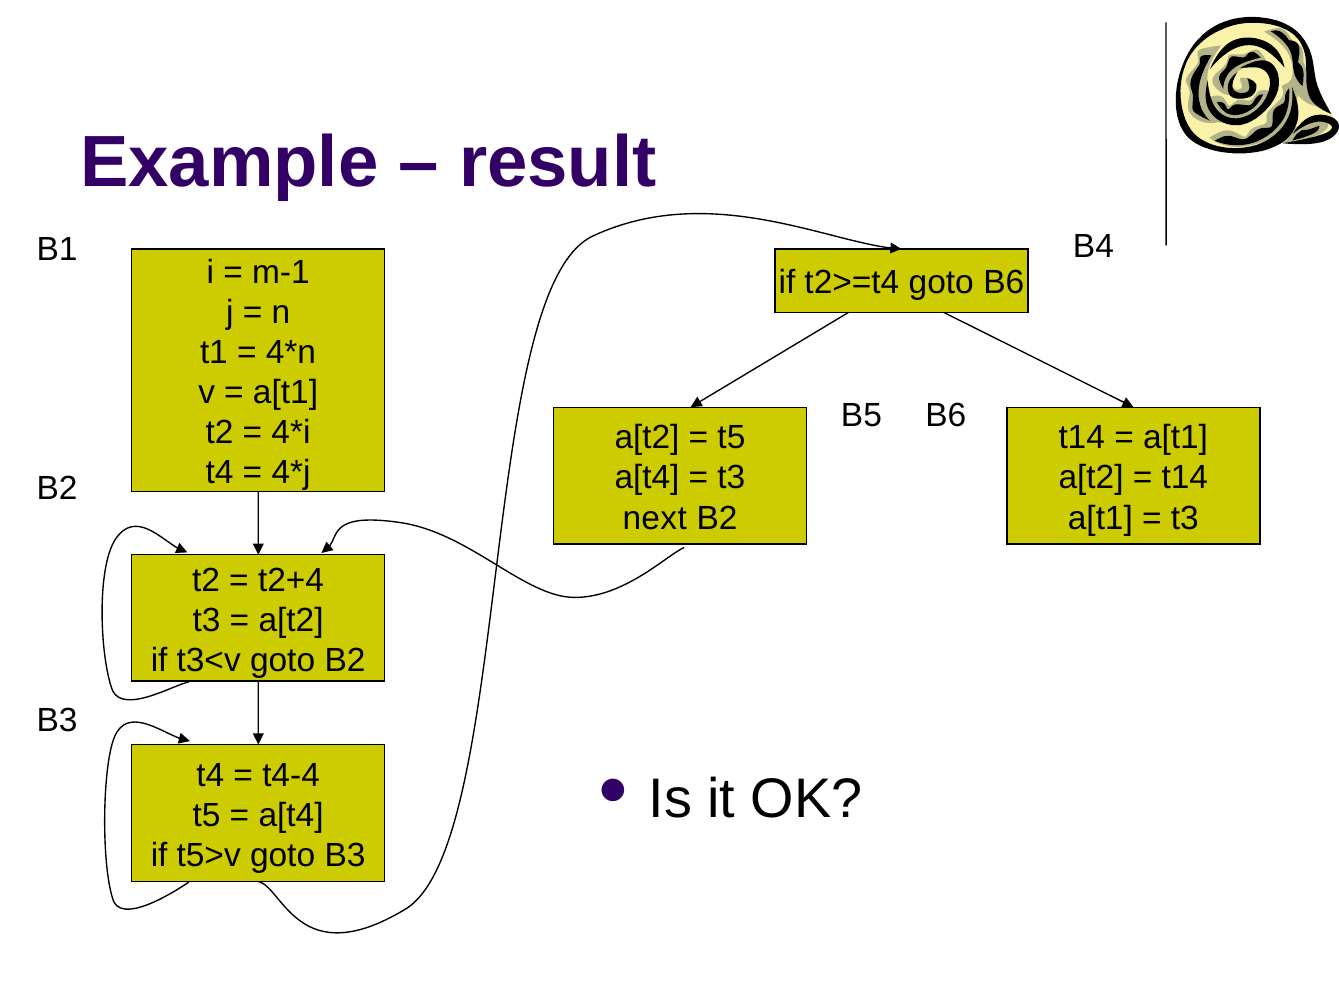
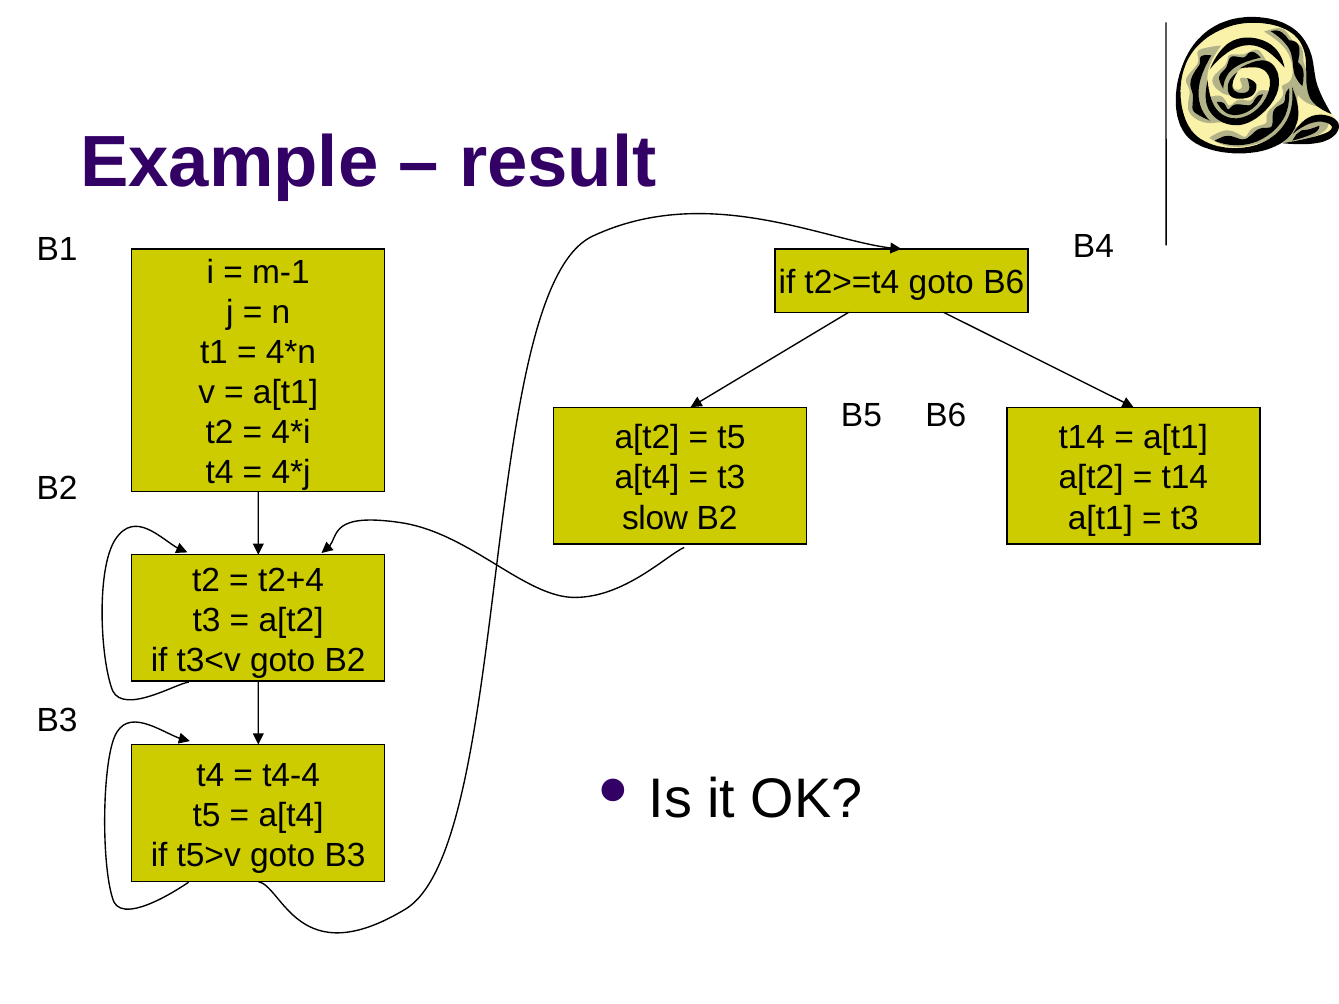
next: next -> slow
